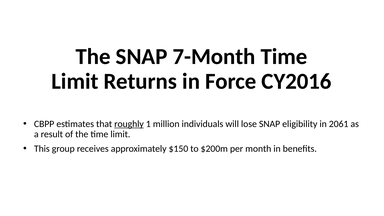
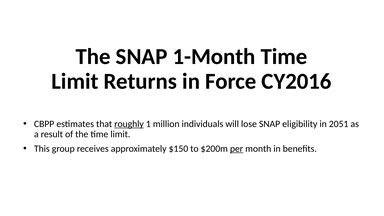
7-Month: 7-Month -> 1-Month
2061: 2061 -> 2051
per underline: none -> present
